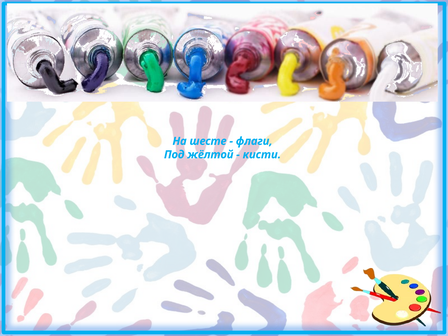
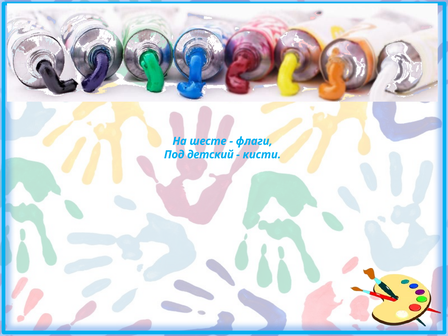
жёлтой: жёлтой -> детский
